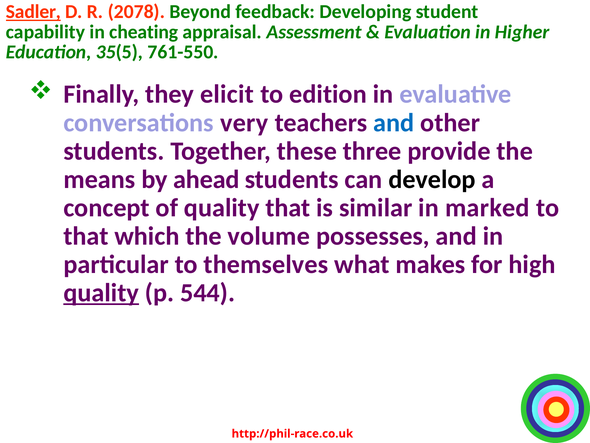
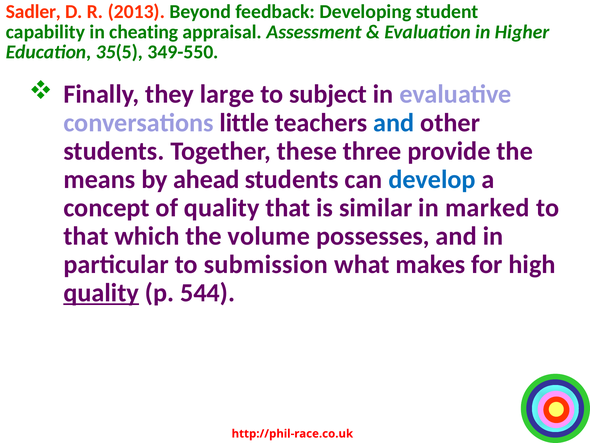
Sadler underline: present -> none
2078: 2078 -> 2013
761-550: 761-550 -> 349-550
elicit: elicit -> large
edition: edition -> subject
very: very -> little
develop colour: black -> blue
themselves: themselves -> submission
